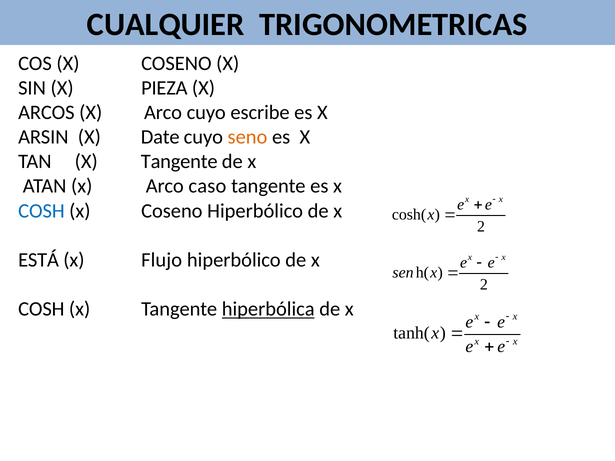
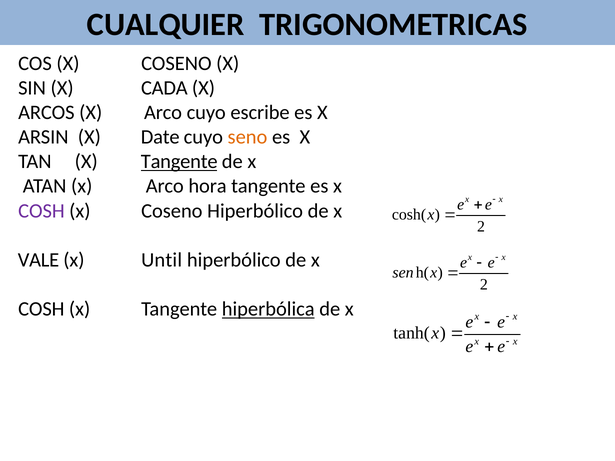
PIEZA: PIEZA -> CADA
Tangente at (179, 162) underline: none -> present
caso: caso -> hora
COSH at (41, 211) colour: blue -> purple
ESTÁ: ESTÁ -> VALE
Flujo: Flujo -> Until
